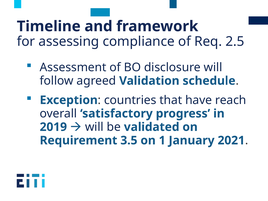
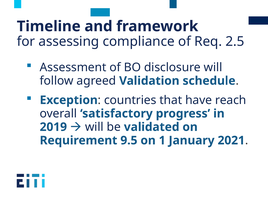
3.5: 3.5 -> 9.5
